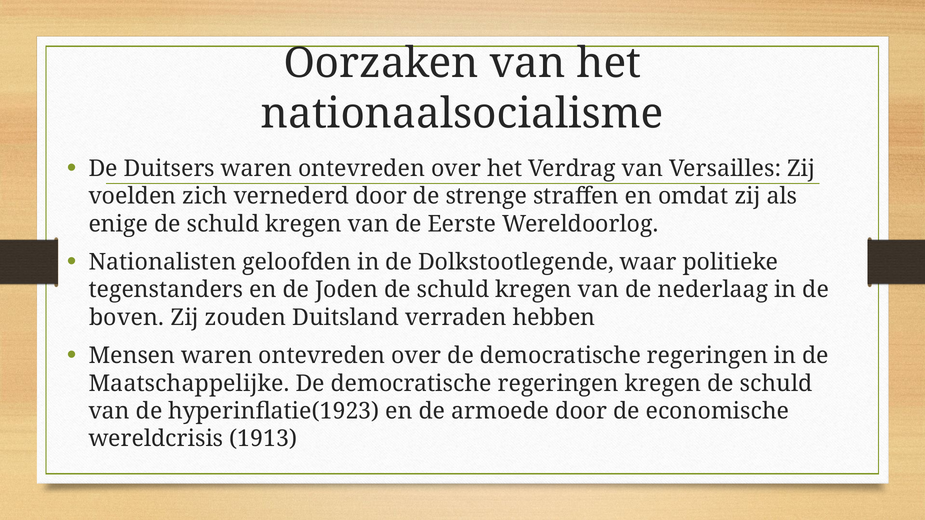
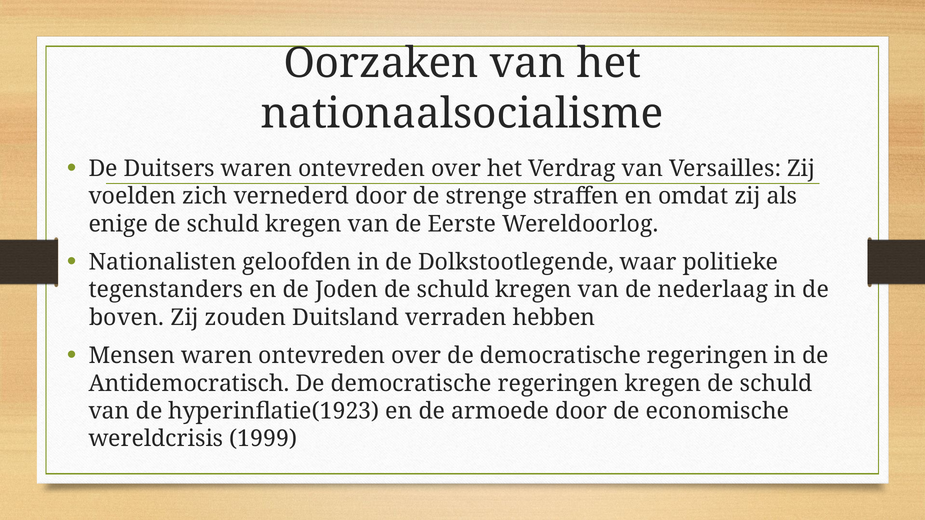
Maatschappelijke: Maatschappelijke -> Antidemocratisch
1913: 1913 -> 1999
